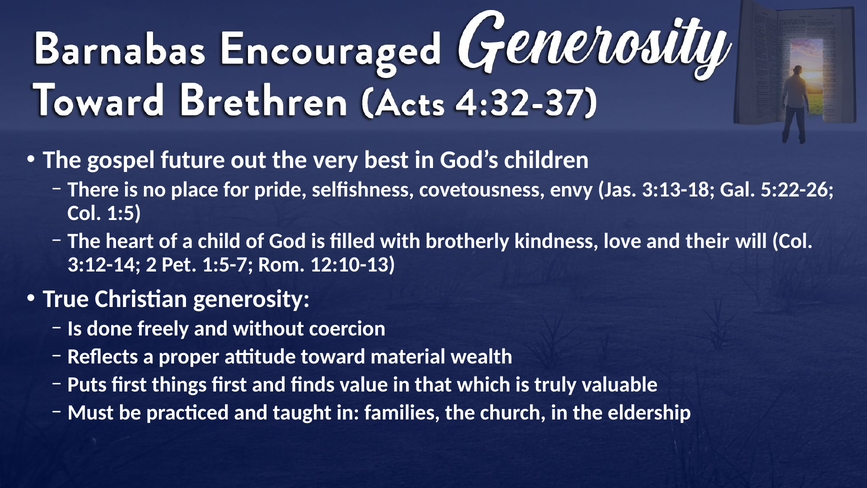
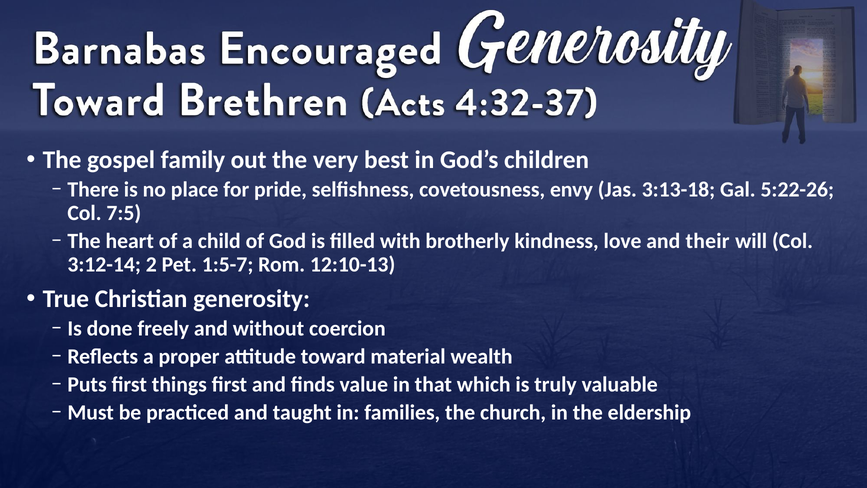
future: future -> family
1:5: 1:5 -> 7:5
